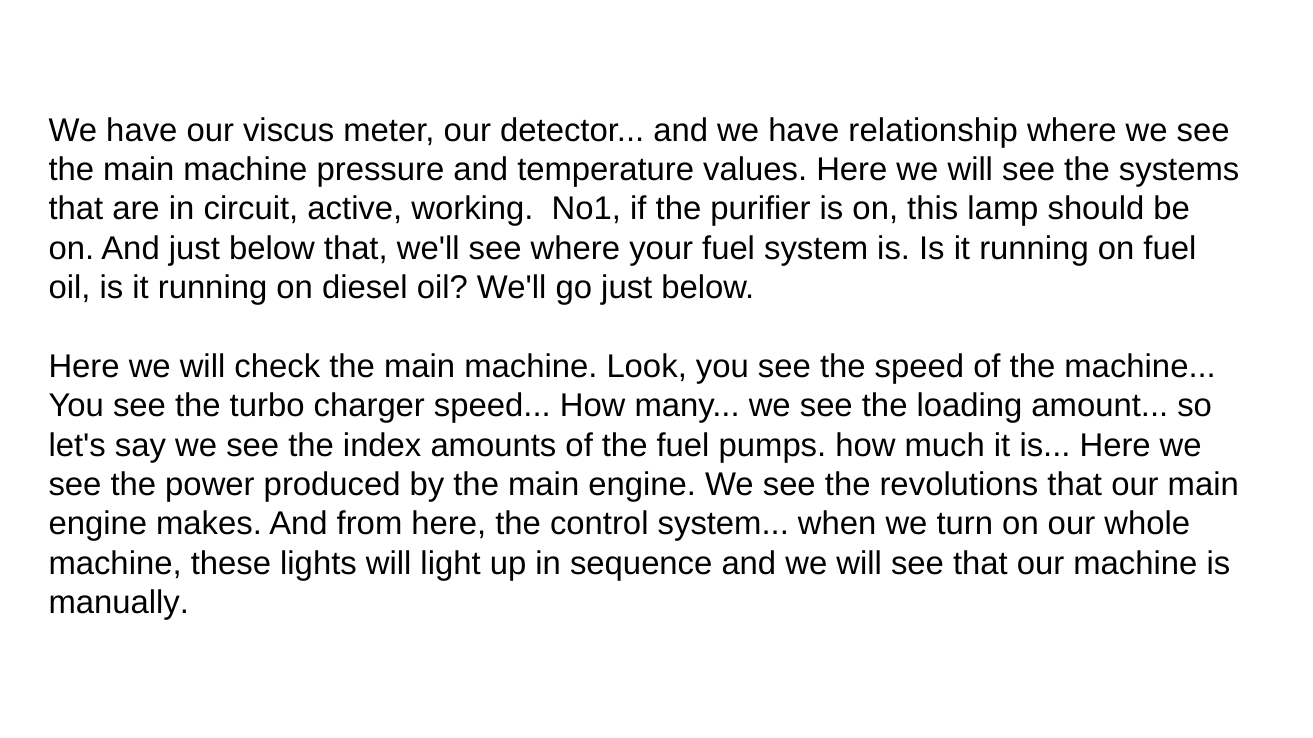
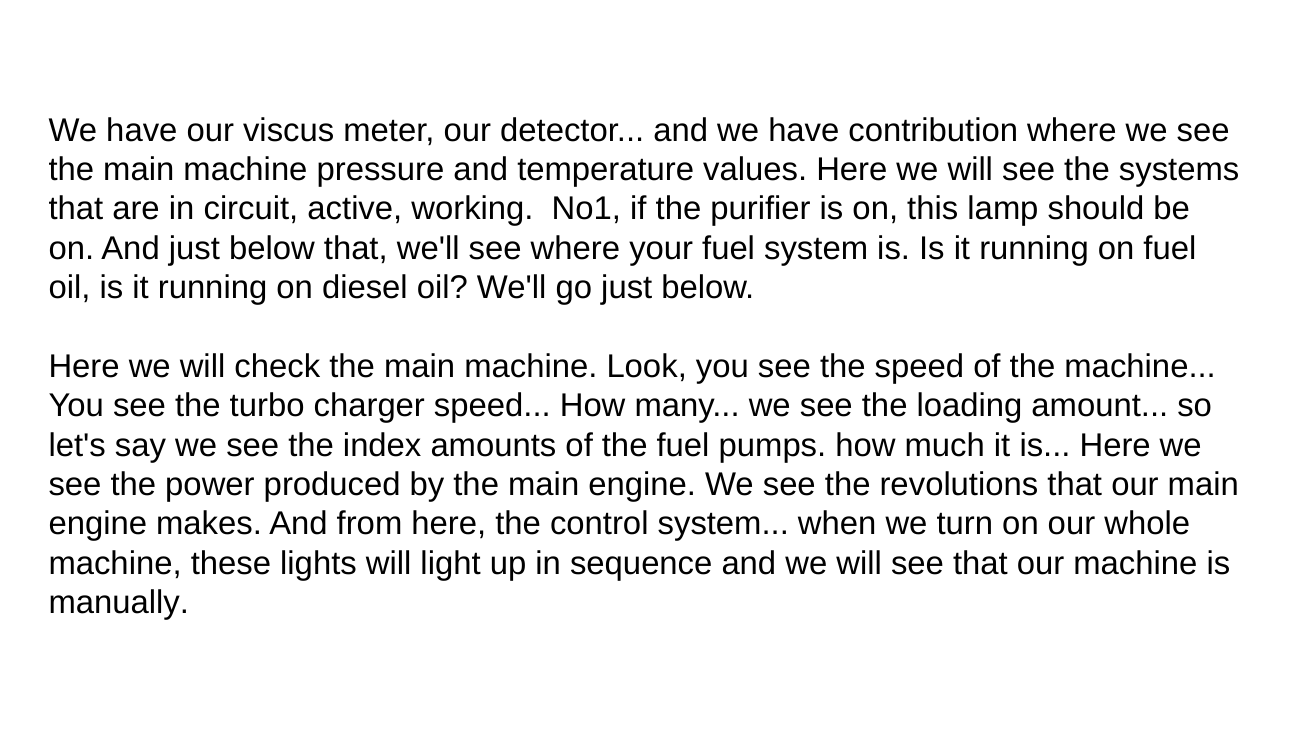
relationship: relationship -> contribution
